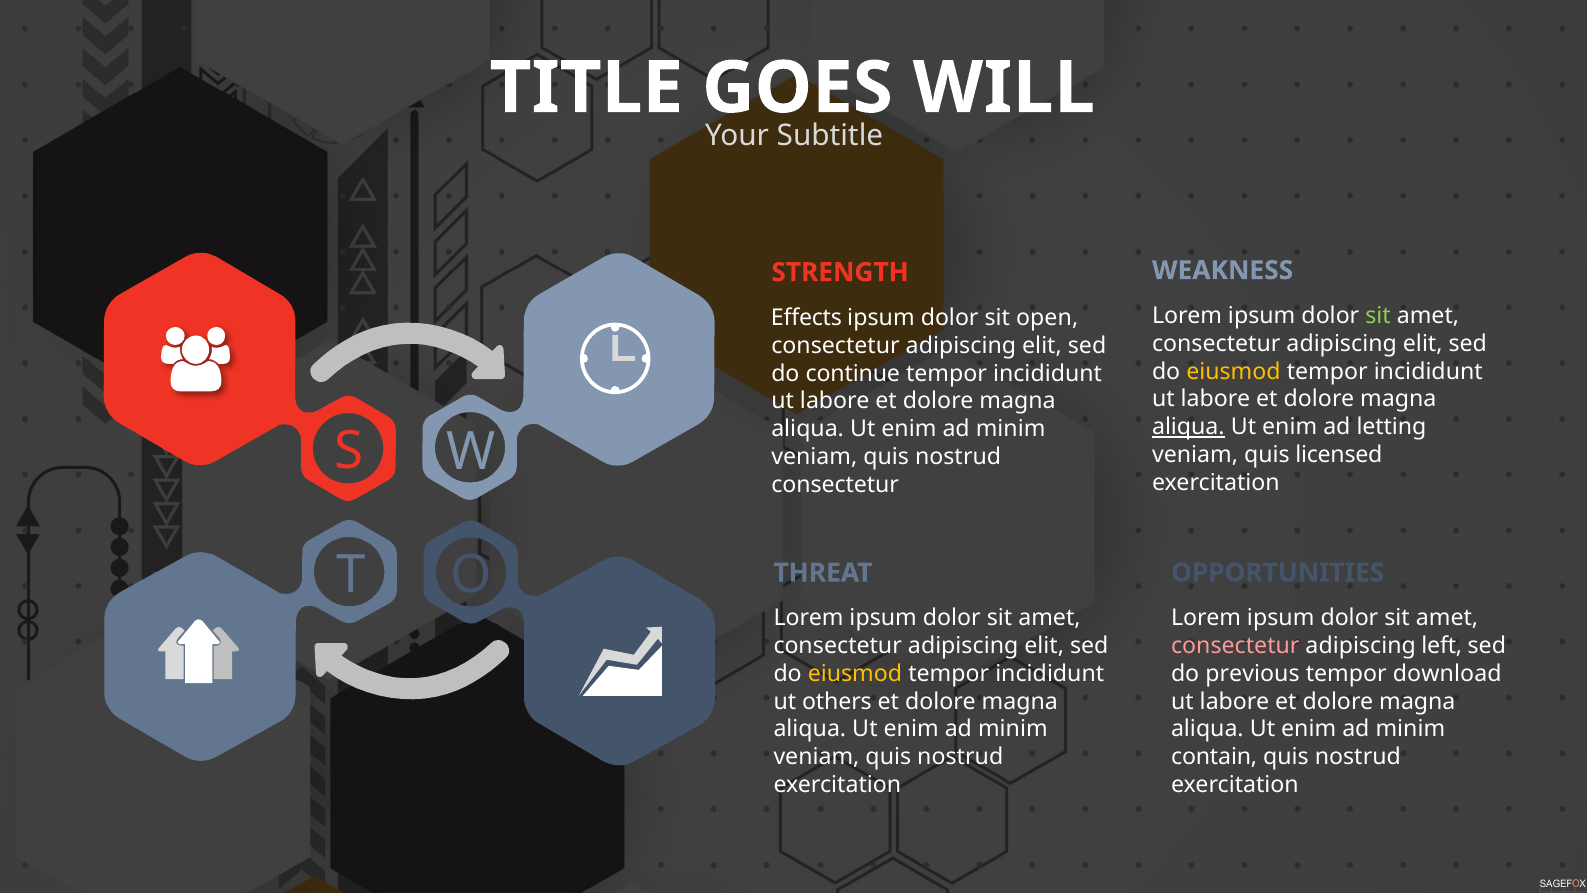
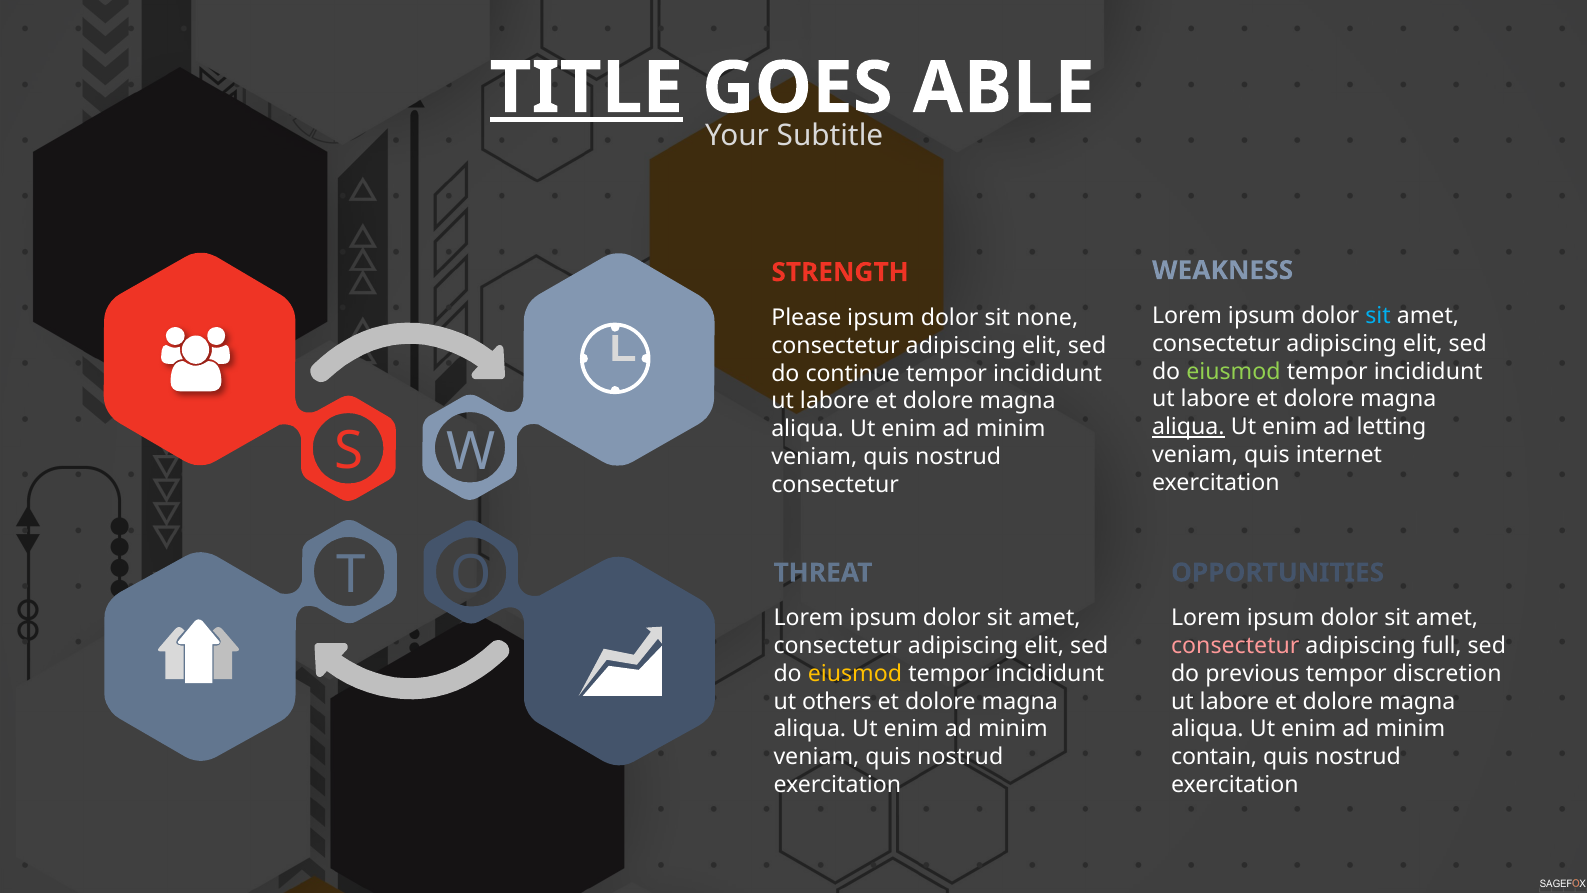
TITLE underline: none -> present
WILL: WILL -> ABLE
sit at (1378, 316) colour: light green -> light blue
Effects: Effects -> Please
open: open -> none
eiusmod at (1233, 371) colour: yellow -> light green
licensed: licensed -> internet
left: left -> full
download: download -> discretion
